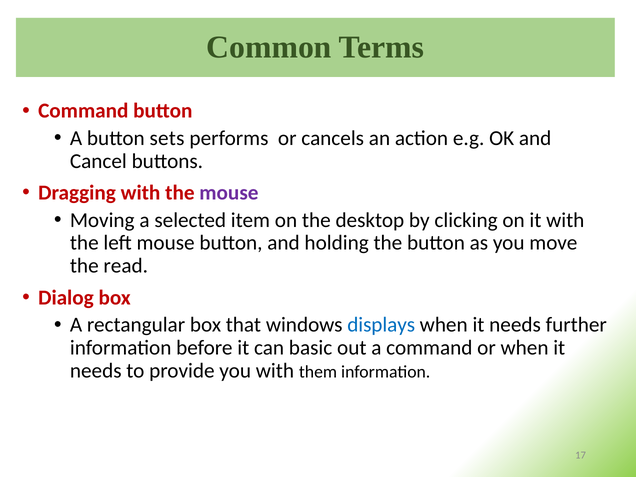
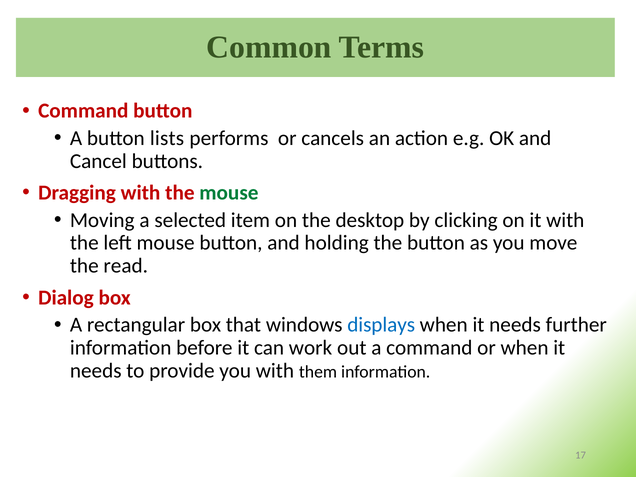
sets: sets -> lists
mouse at (229, 193) colour: purple -> green
basic: basic -> work
